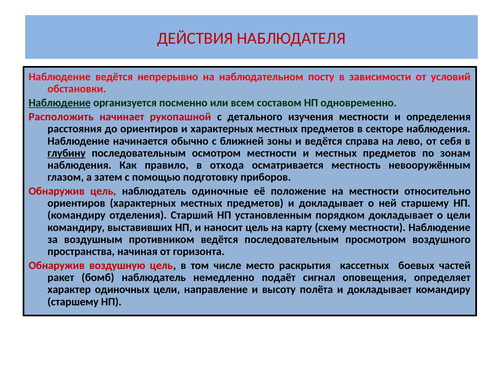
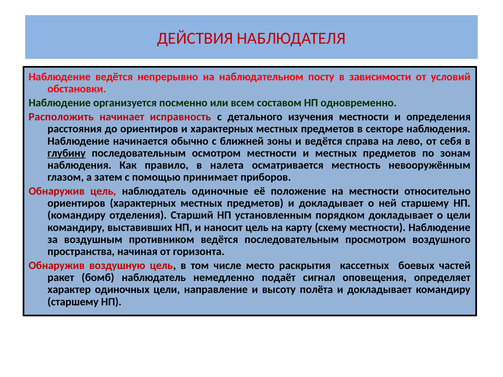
Наблюдение at (60, 103) underline: present -> none
рукопашной: рукопашной -> исправность
отхода: отхода -> налета
подготовку: подготовку -> принимает
